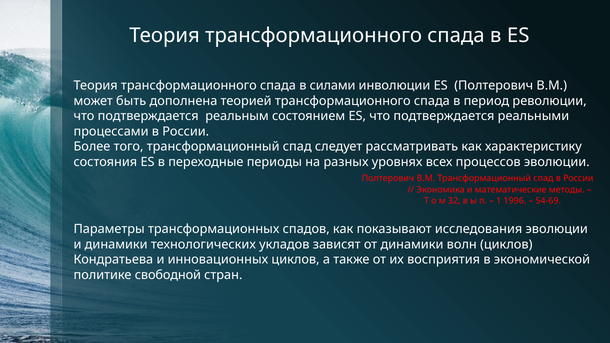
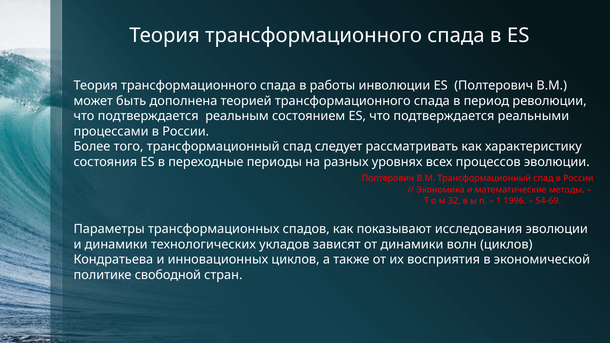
силами: силами -> работы
